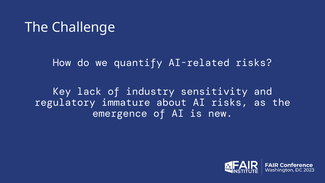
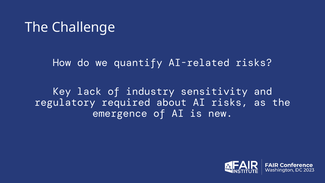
immature: immature -> required
